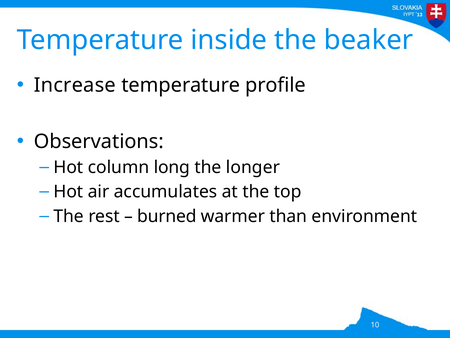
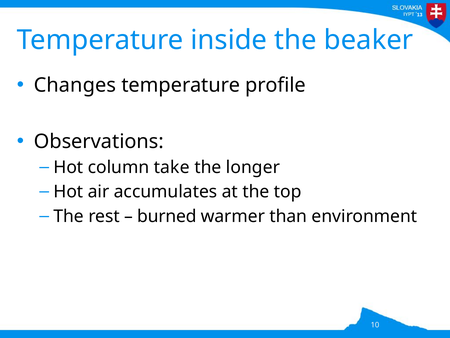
Increase: Increase -> Changes
long: long -> take
